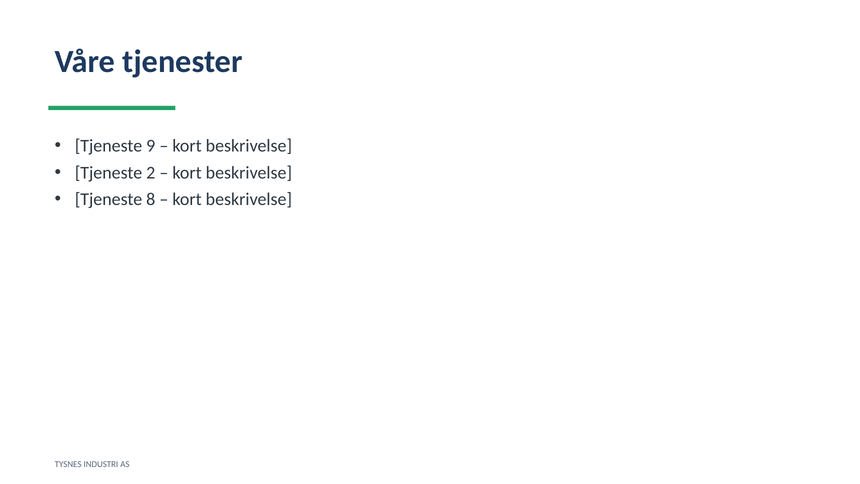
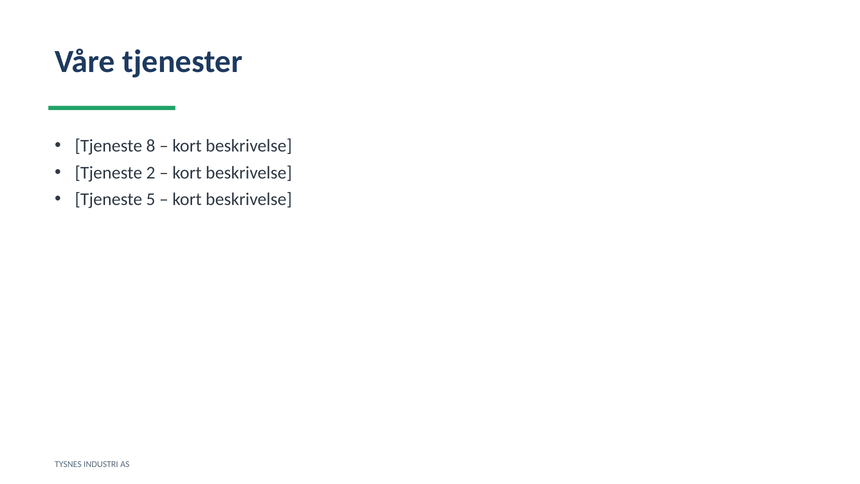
9: 9 -> 8
8: 8 -> 5
